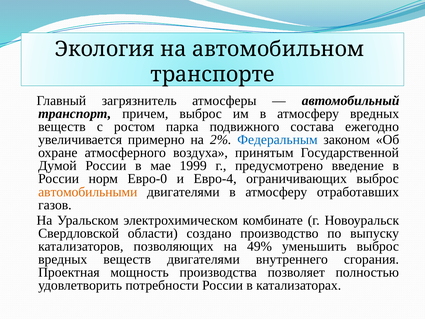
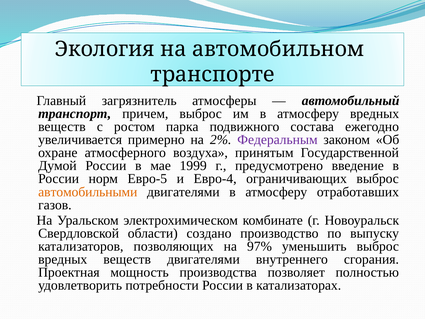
Федеральным colour: blue -> purple
Евро-0: Евро-0 -> Евро-5
49%: 49% -> 97%
